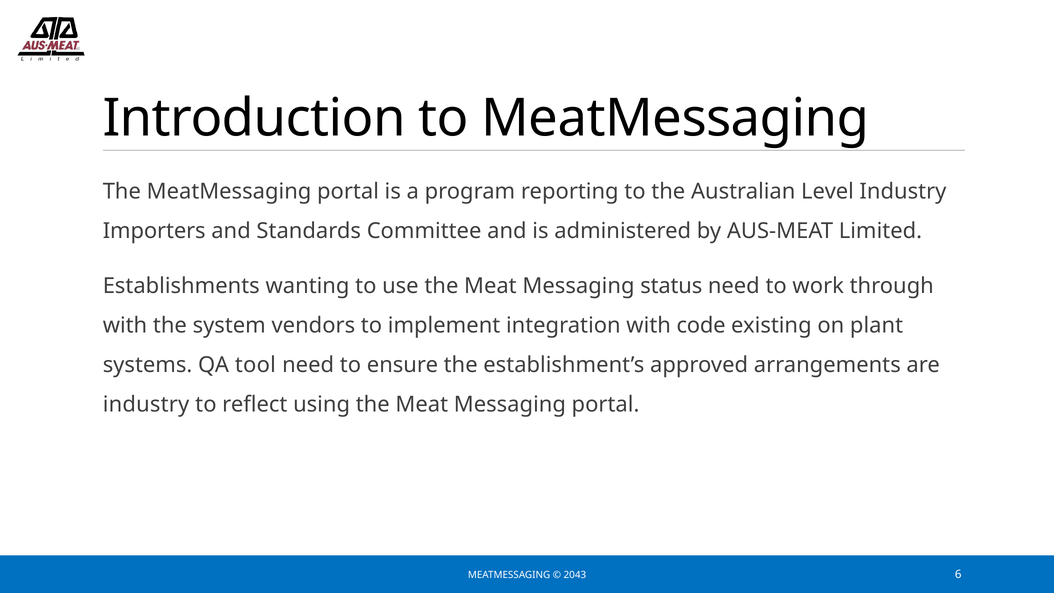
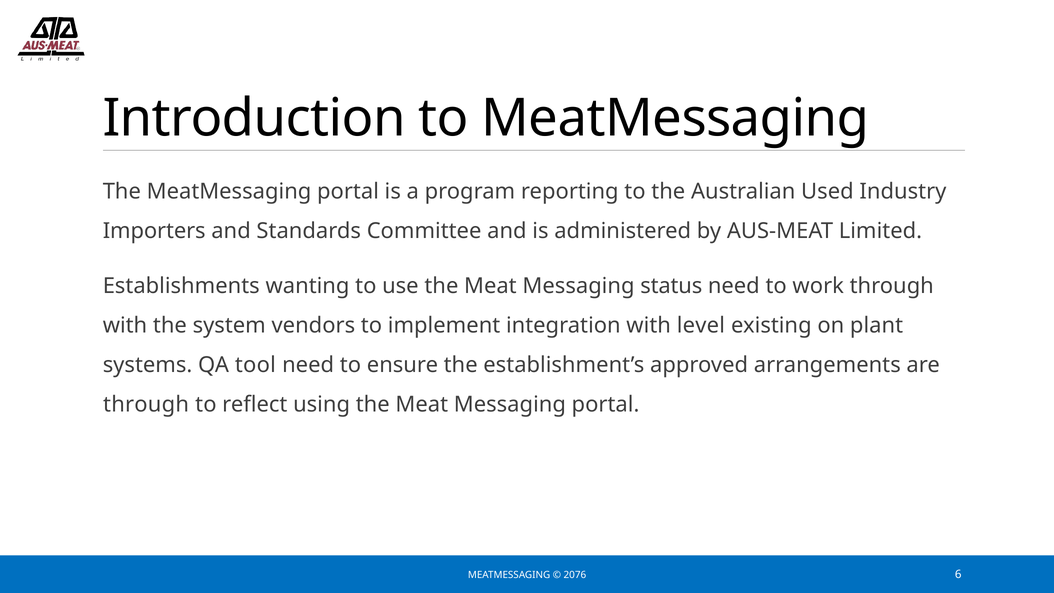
Level: Level -> Used
code: code -> level
industry at (146, 404): industry -> through
2043: 2043 -> 2076
